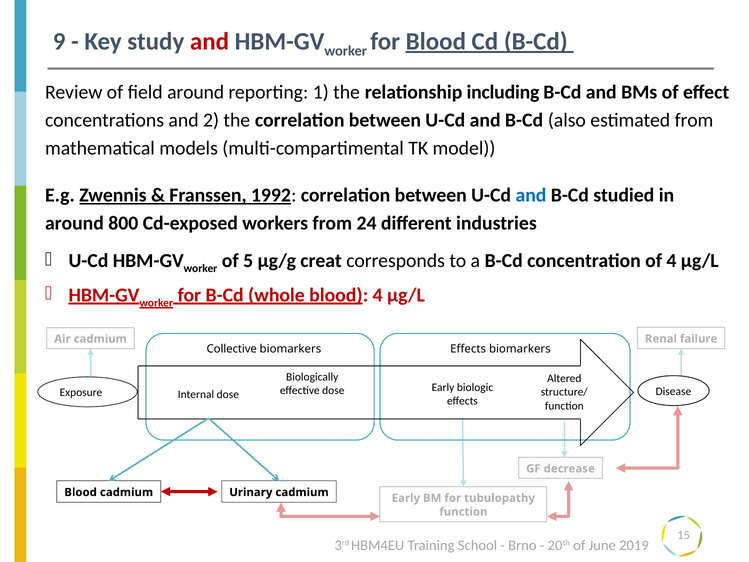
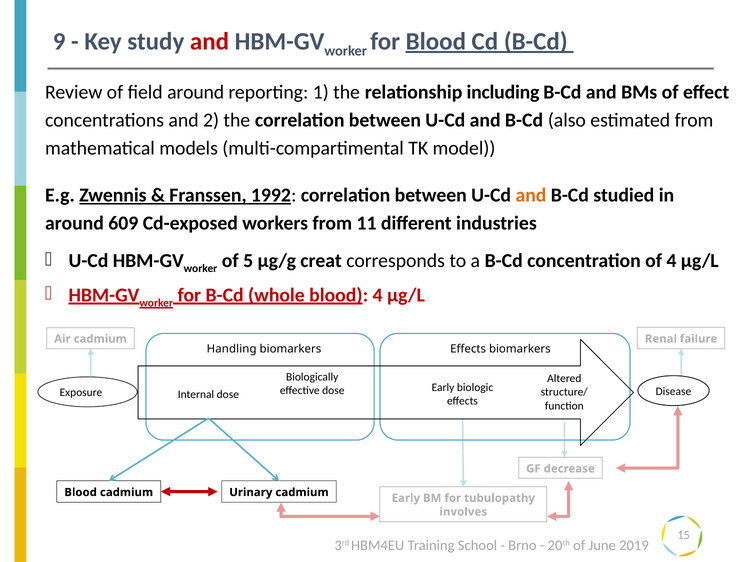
and at (531, 195) colour: blue -> orange
800: 800 -> 609
24: 24 -> 11
Collective: Collective -> Handling
function at (463, 512): function -> involves
